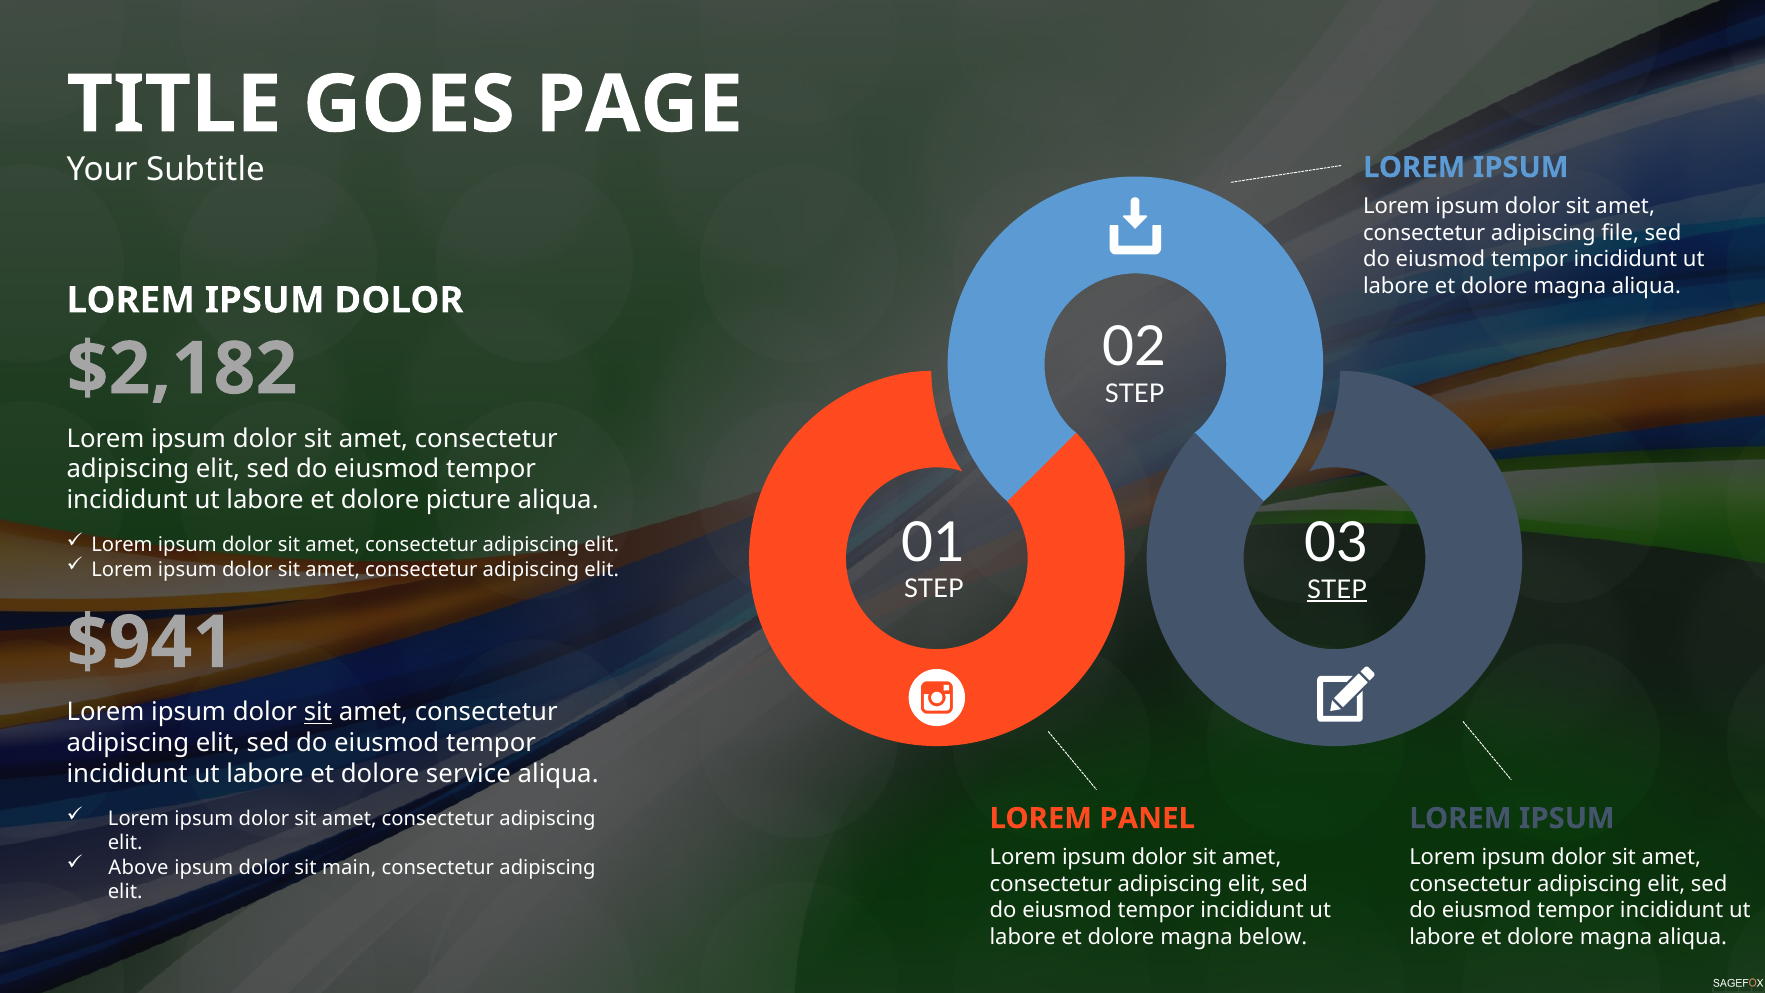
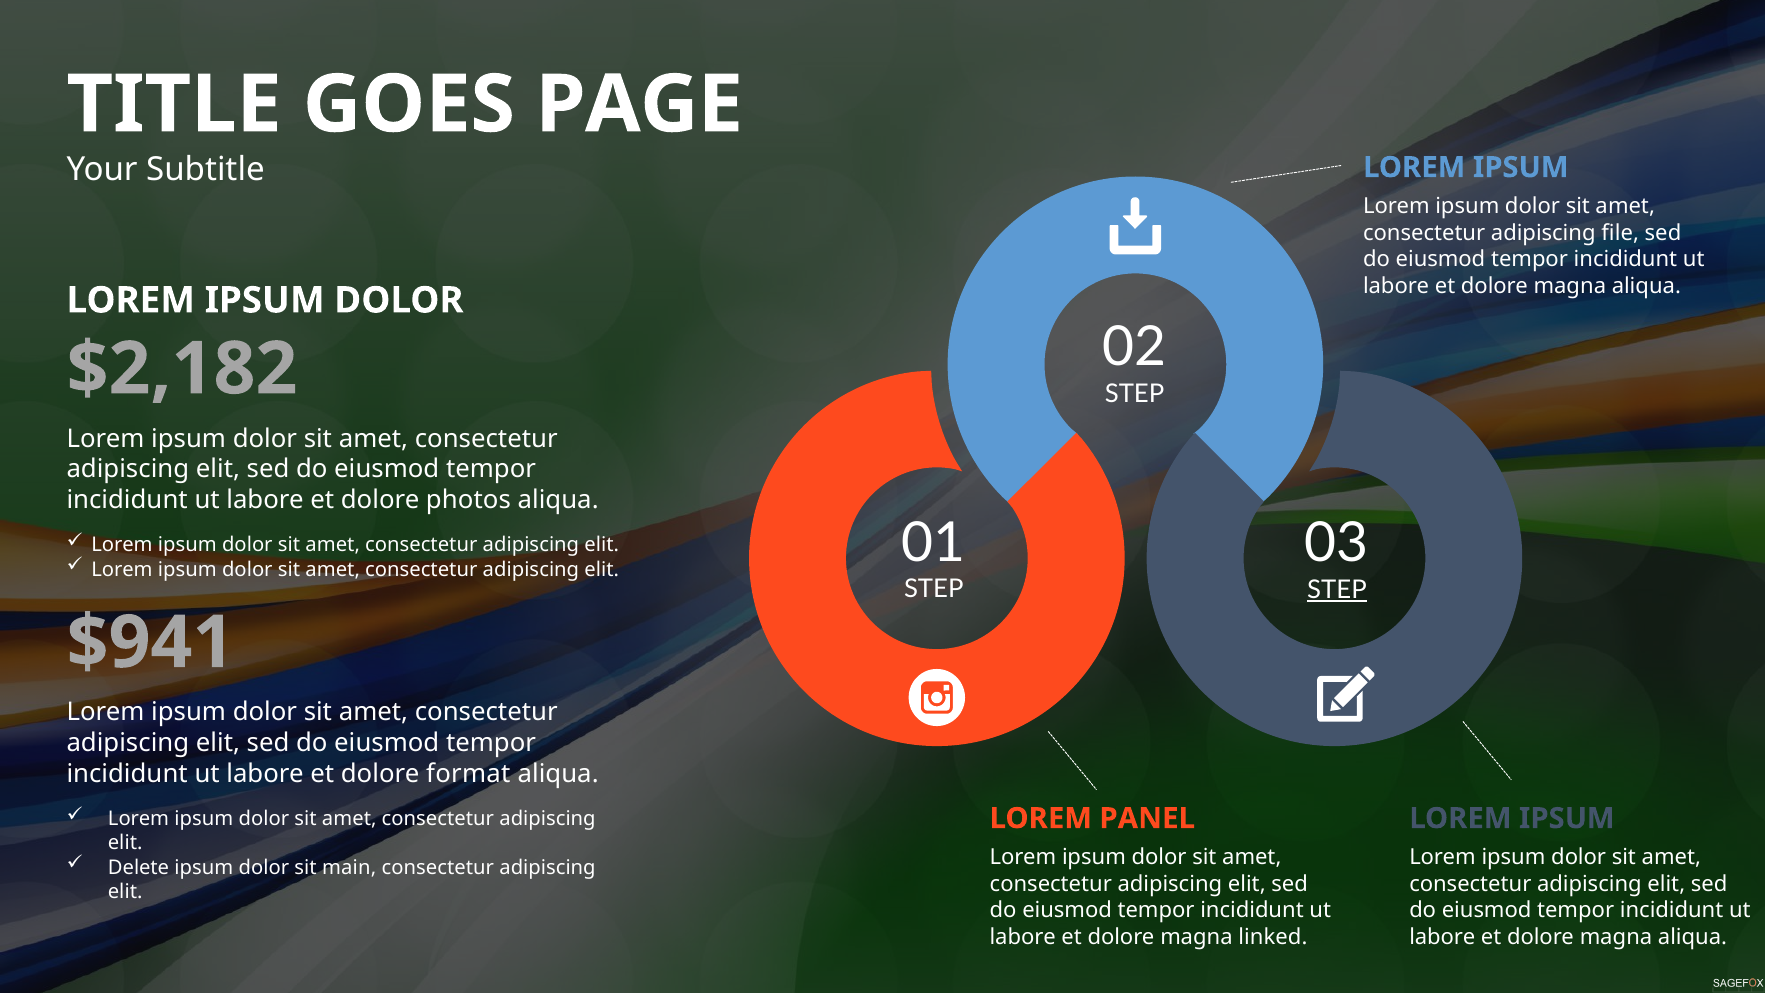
picture: picture -> photos
sit at (318, 712) underline: present -> none
service: service -> format
Above: Above -> Delete
below: below -> linked
